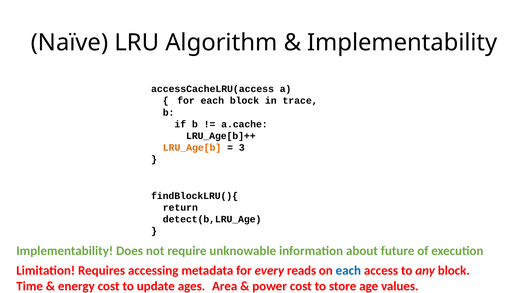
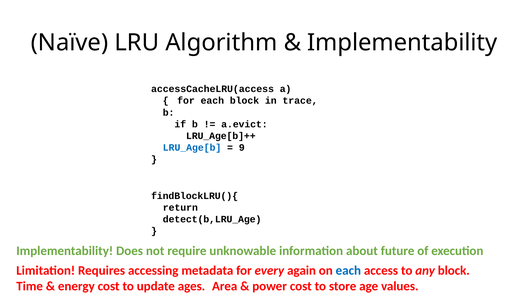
a.cache: a.cache -> a.evict
LRU_Age[b colour: orange -> blue
3: 3 -> 9
reads: reads -> again
